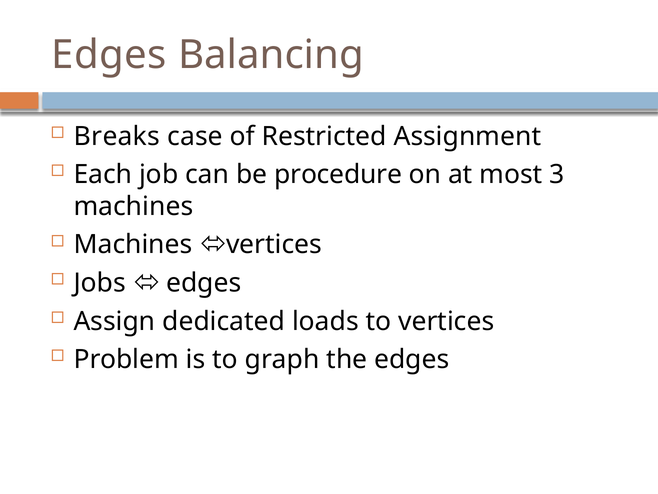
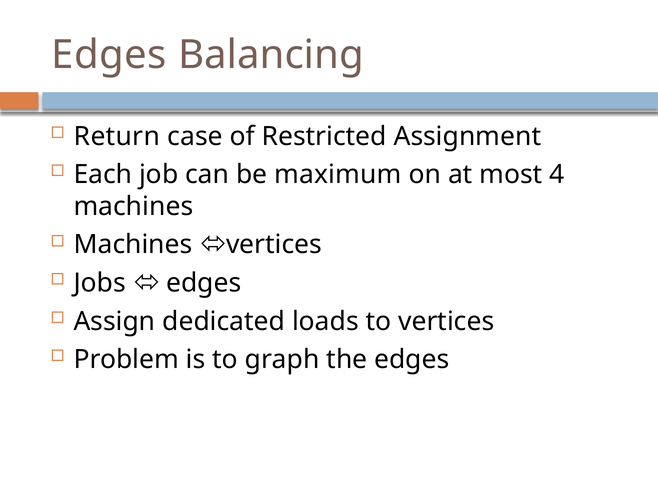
Breaks: Breaks -> Return
procedure: procedure -> maximum
3: 3 -> 4
